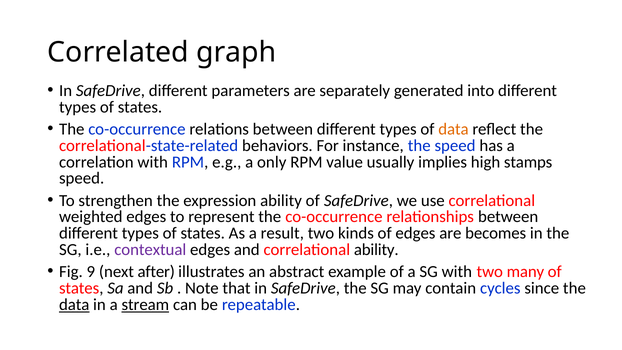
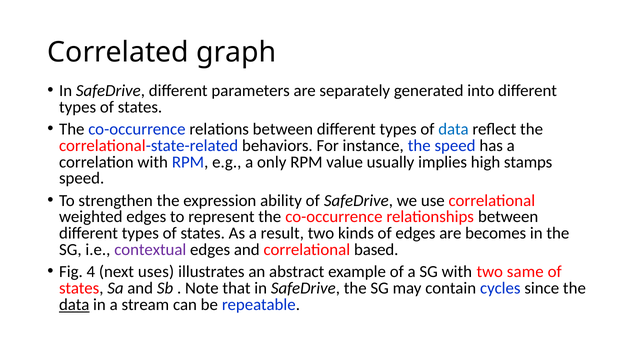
data at (453, 129) colour: orange -> blue
correlational ability: ability -> based
9: 9 -> 4
after: after -> uses
many: many -> same
stream underline: present -> none
